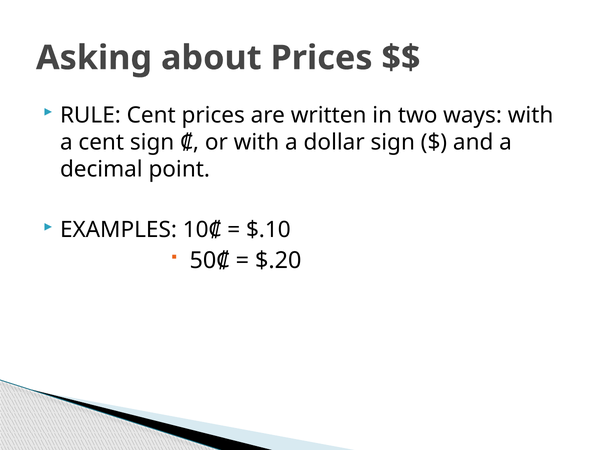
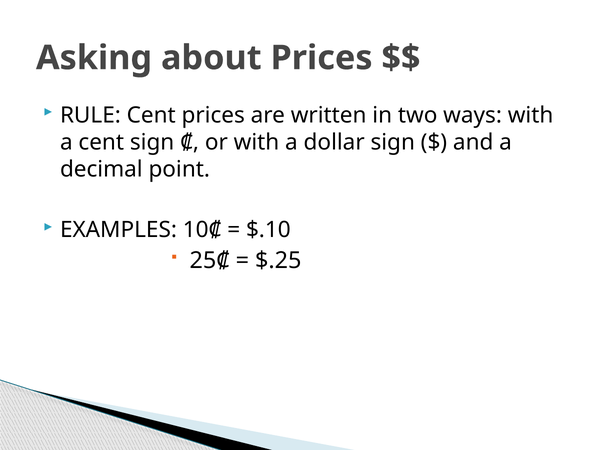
50₡: 50₡ -> 25₡
$.20: $.20 -> $.25
